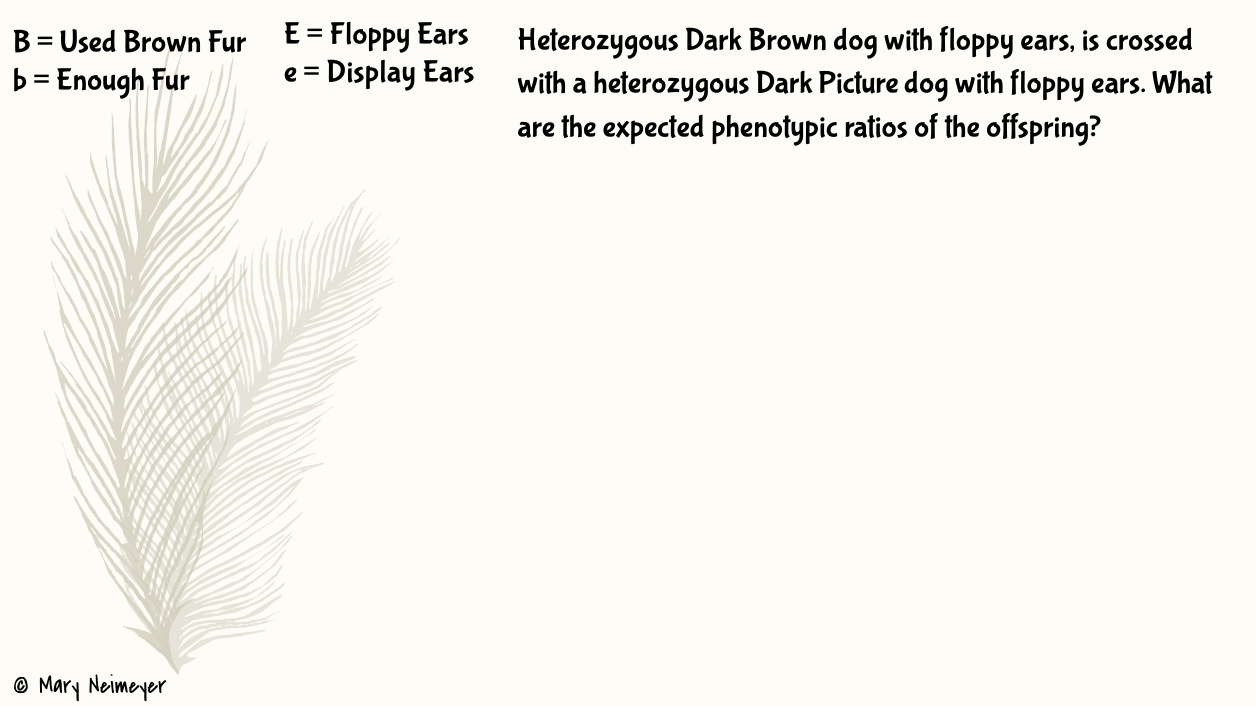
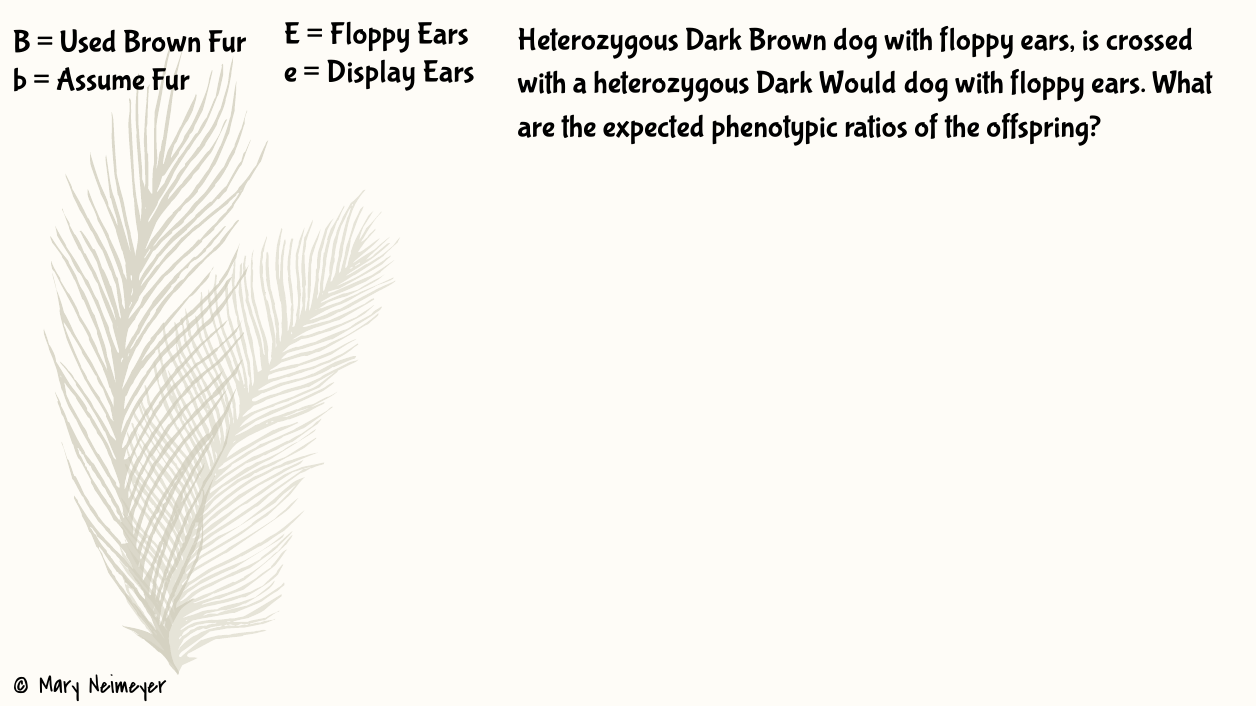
Enough: Enough -> Assume
Picture: Picture -> Would
